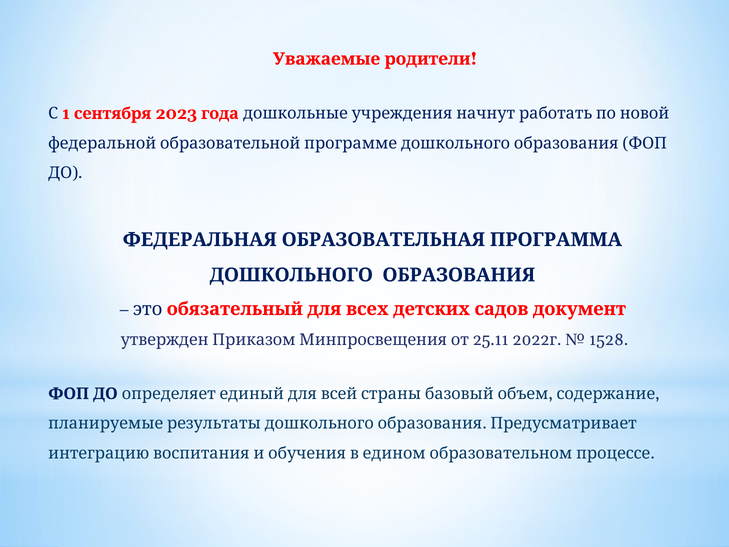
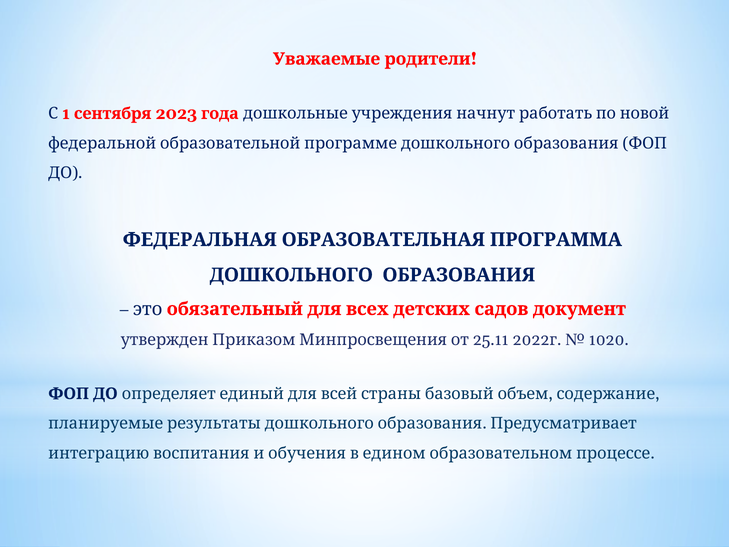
1528: 1528 -> 1020
